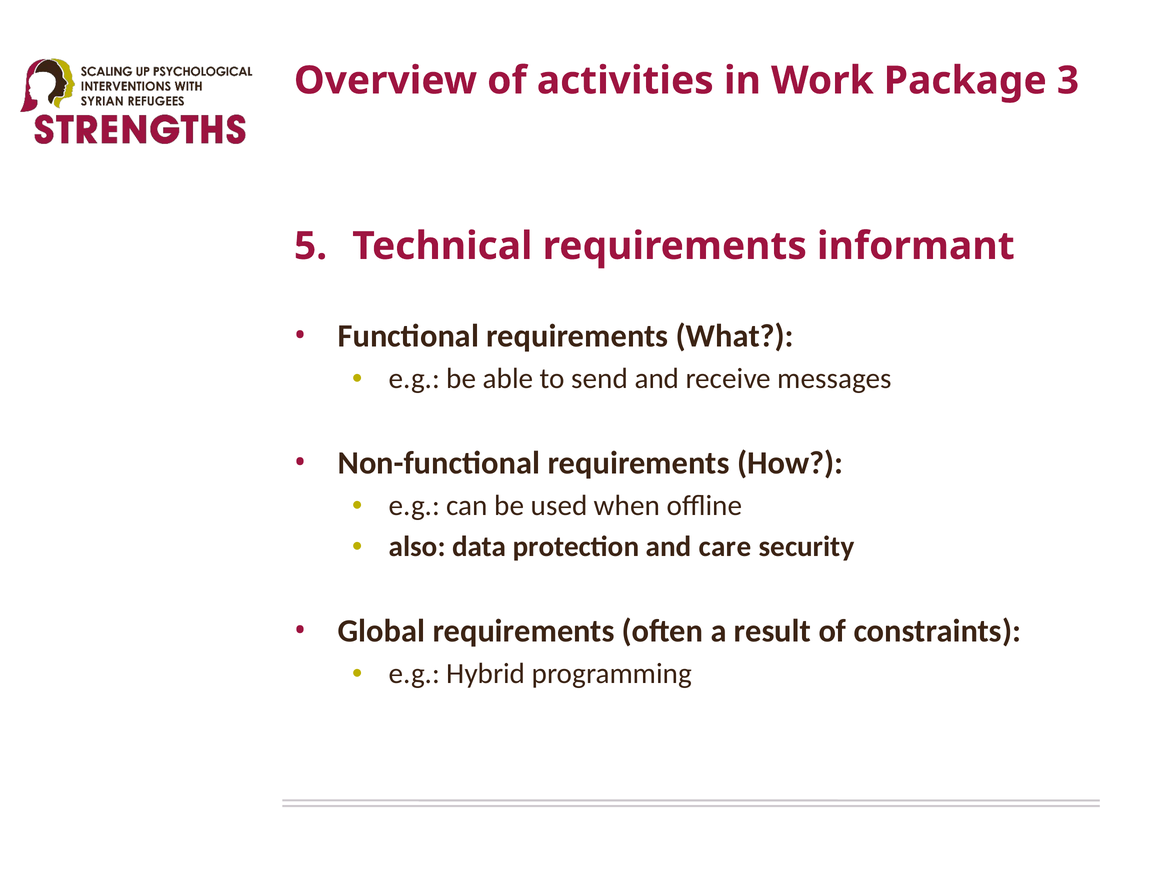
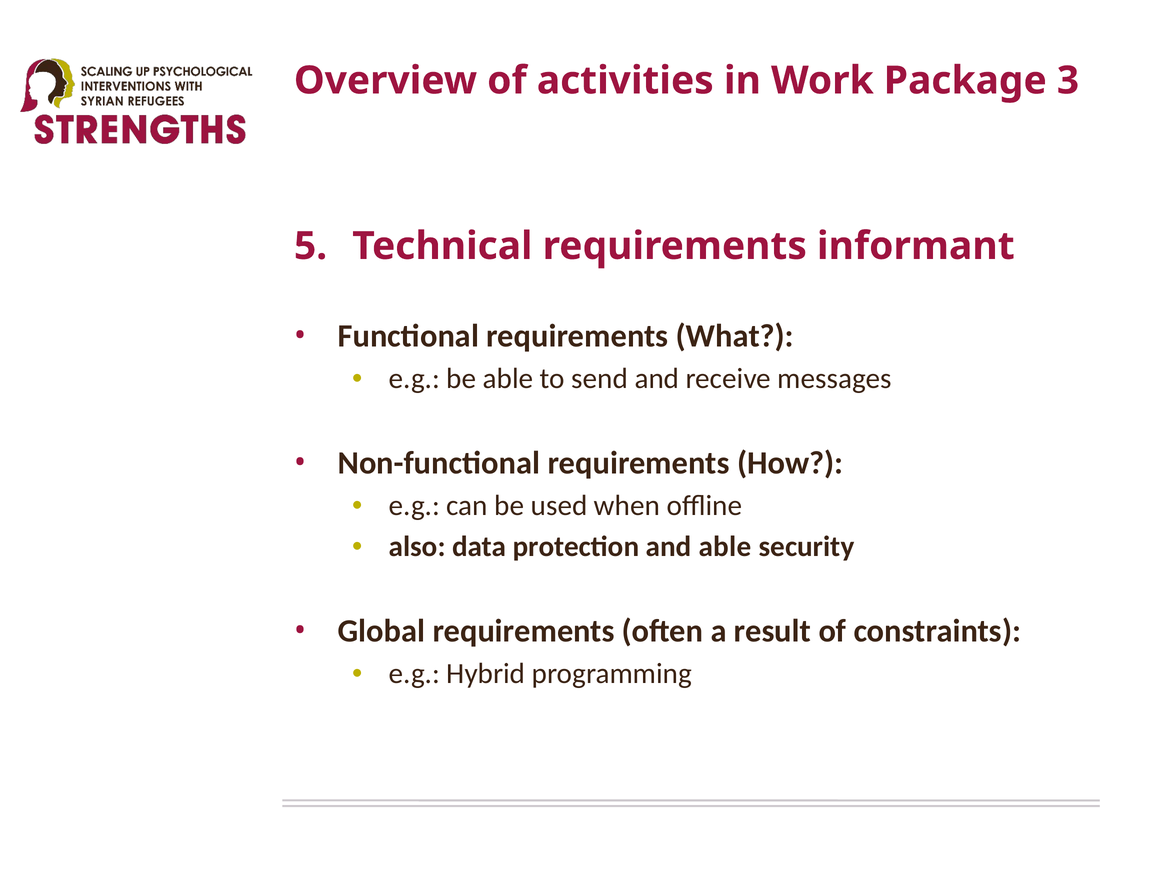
and care: care -> able
